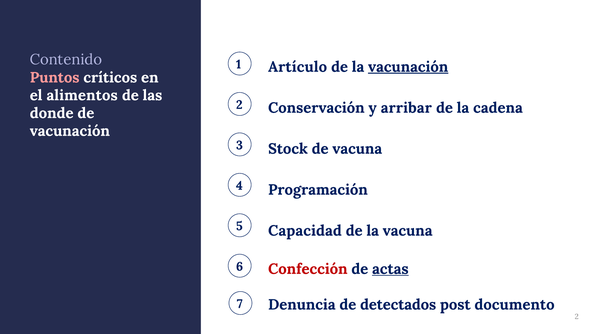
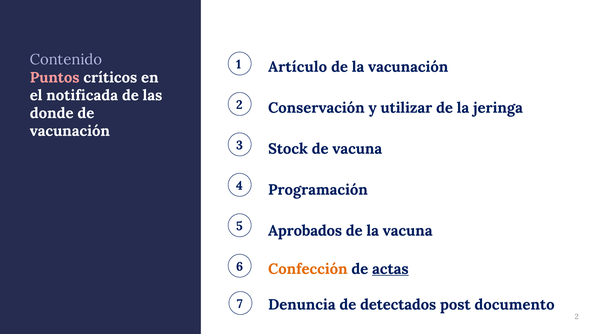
vacunación at (408, 67) underline: present -> none
alimentos: alimentos -> notificada
arribar: arribar -> utilizar
cadena: cadena -> jeringa
Capacidad: Capacidad -> Aprobados
Confección colour: red -> orange
